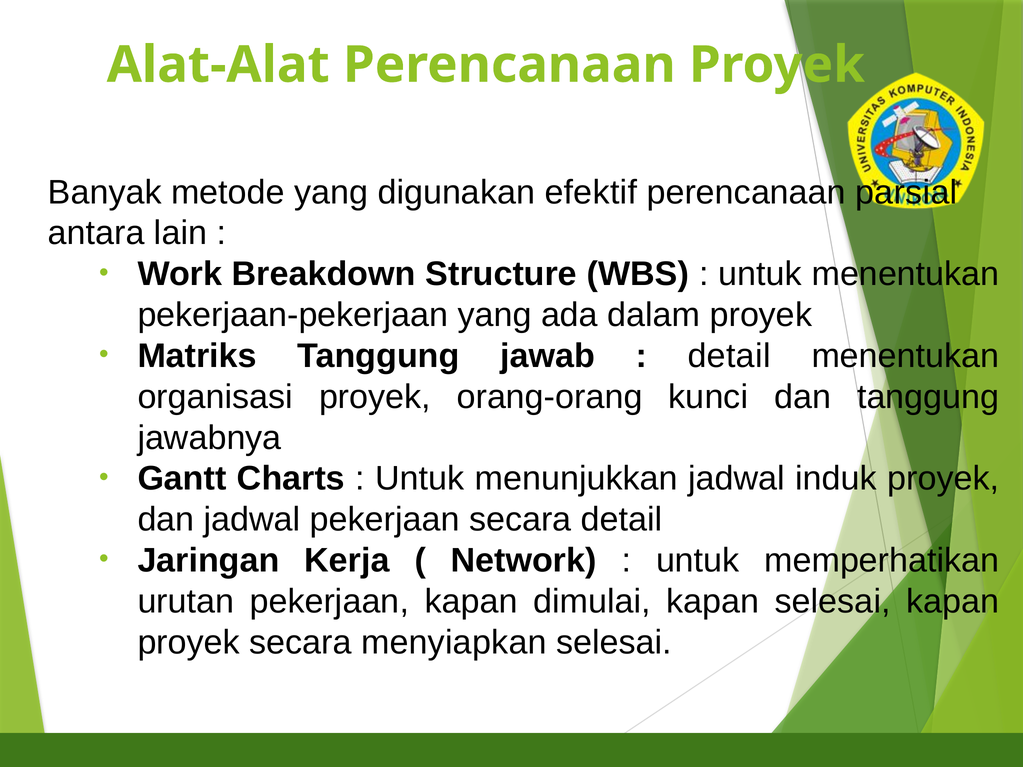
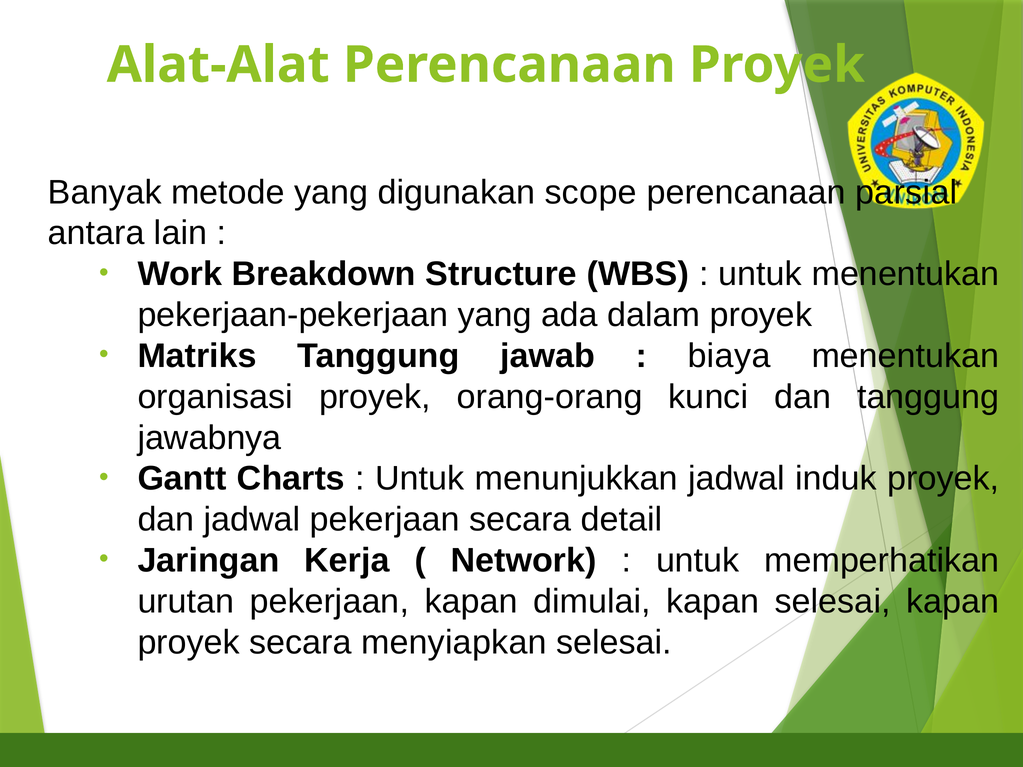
efektif: efektif -> scope
detail at (729, 356): detail -> biaya
